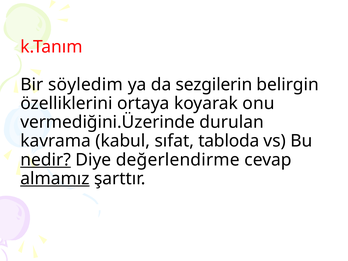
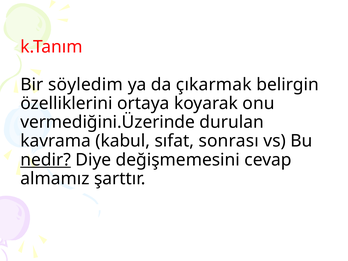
sezgilerin: sezgilerin -> çıkarmak
tabloda: tabloda -> sonrası
değerlendirme: değerlendirme -> değişmemesini
almamız underline: present -> none
